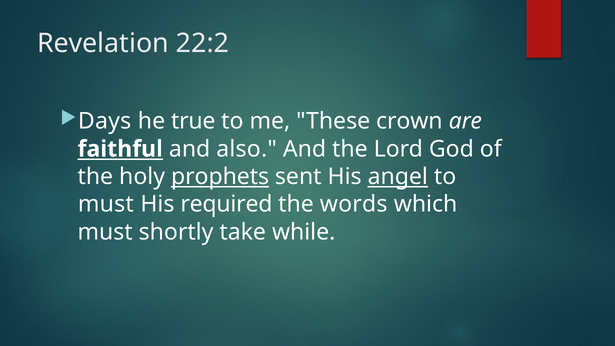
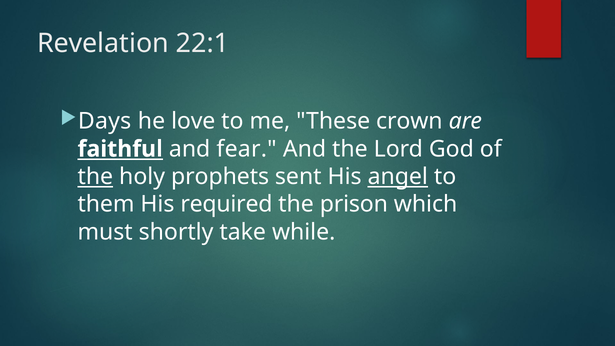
22:2: 22:2 -> 22:1
true: true -> love
also: also -> fear
the at (95, 177) underline: none -> present
prophets underline: present -> none
must at (106, 204): must -> them
words: words -> prison
